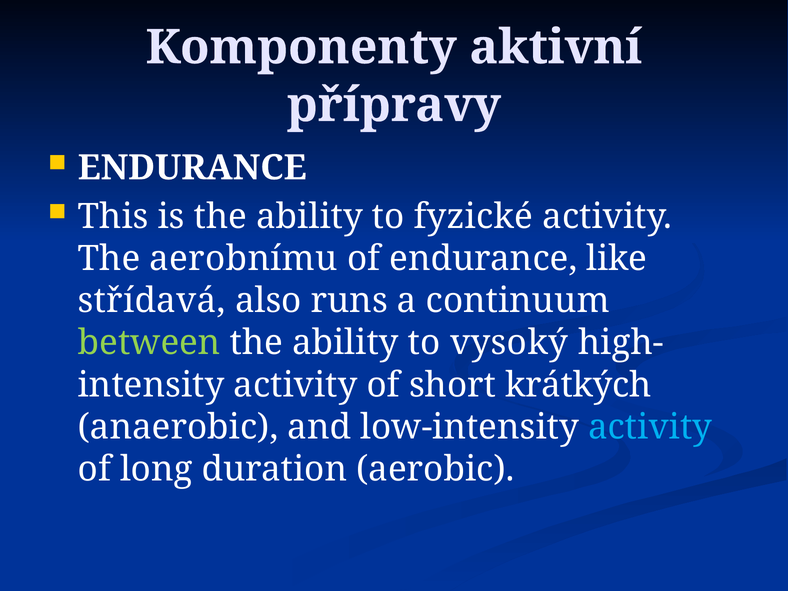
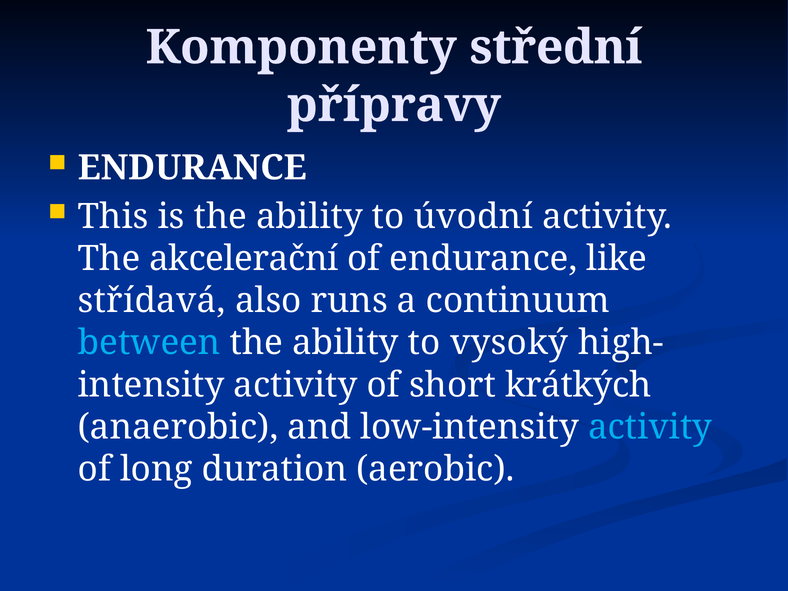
aktivní: aktivní -> střední
fyzické: fyzické -> úvodní
aerobnímu: aerobnímu -> akcelerační
between colour: light green -> light blue
